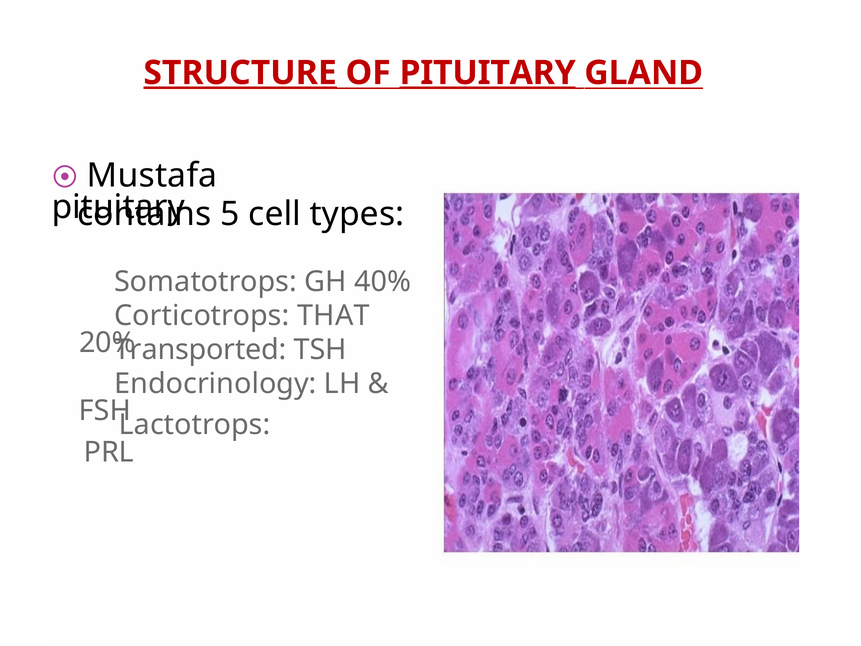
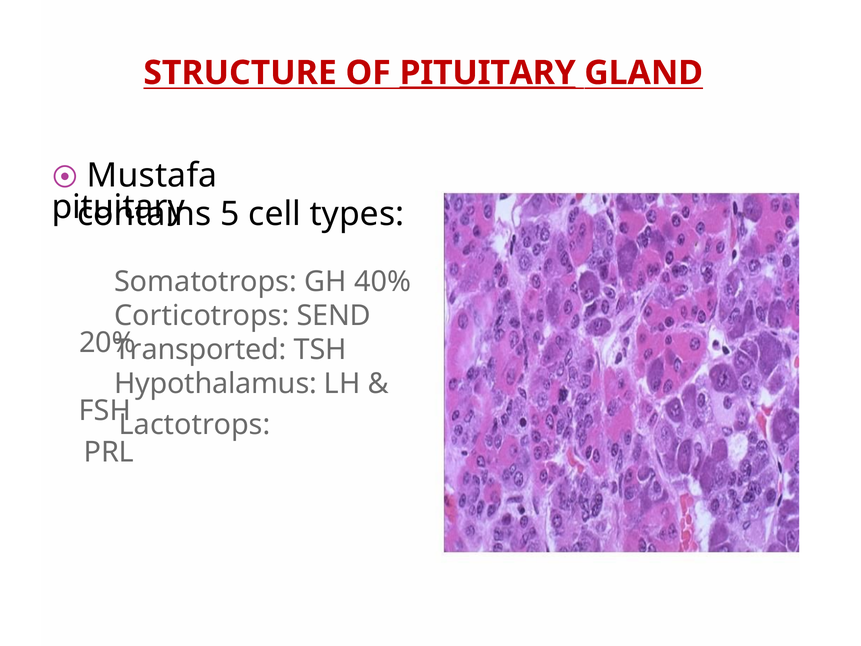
STRUCTURE underline: present -> none
THAT: THAT -> SEND
Endocrinology: Endocrinology -> Hypothalamus
